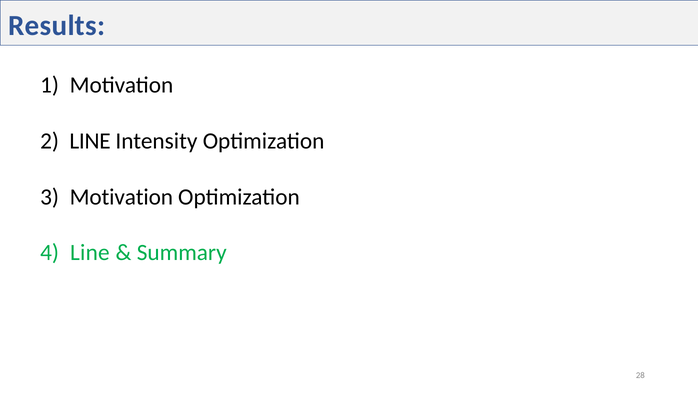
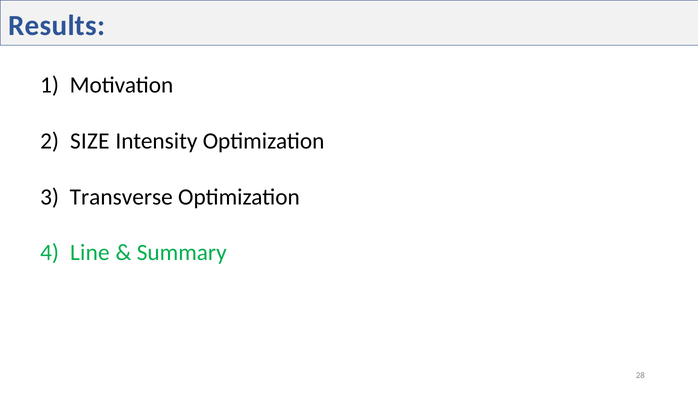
LINE at (90, 141): LINE -> SIZE
Motivation at (121, 197): Motivation -> Transverse
